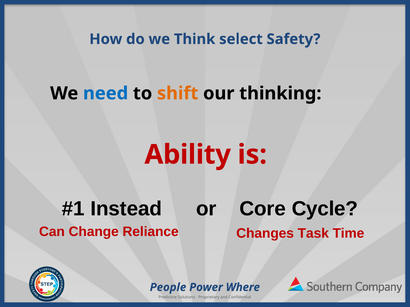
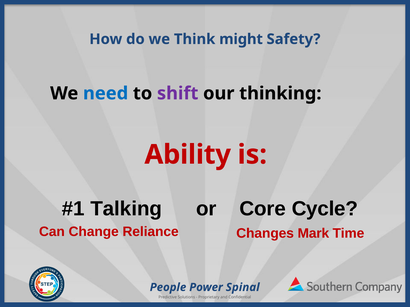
select: select -> might
shift colour: orange -> purple
Instead: Instead -> Talking
Task: Task -> Mark
Where: Where -> Spinal
